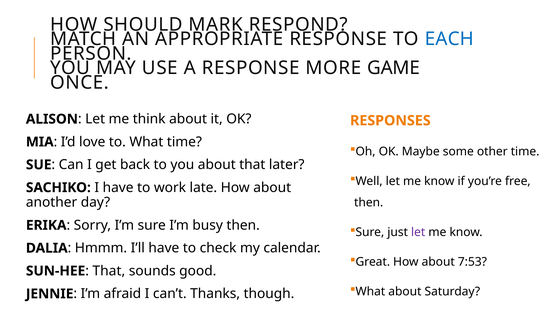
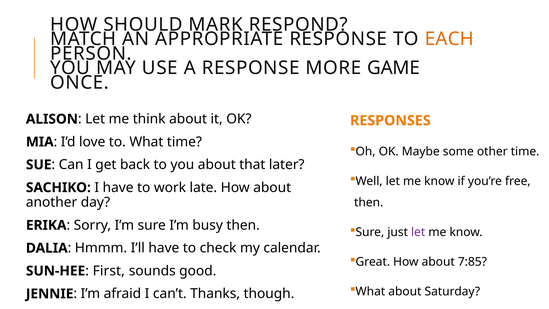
EACH colour: blue -> orange
7:53: 7:53 -> 7:85
That at (109, 271): That -> First
